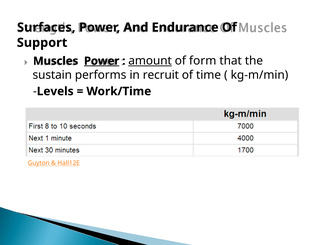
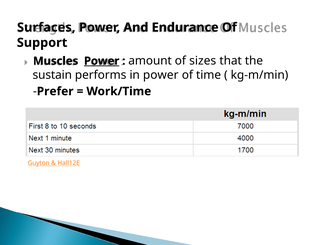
amount underline: present -> none
form: form -> sizes
in recruit: recruit -> power
Levels: Levels -> Prefer
